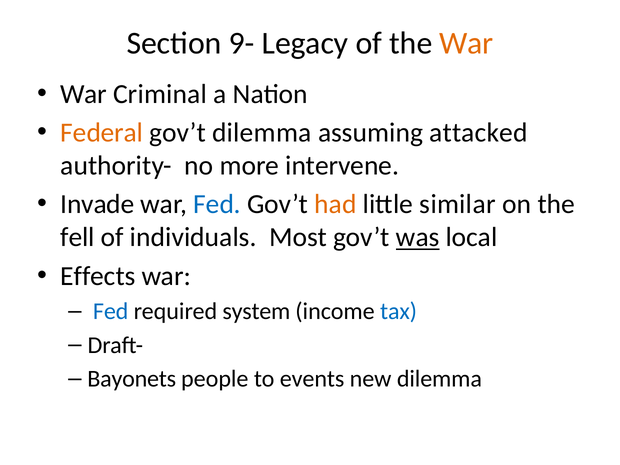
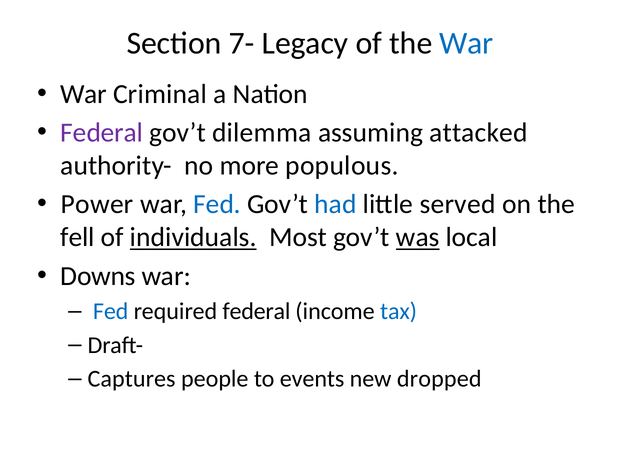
9-: 9- -> 7-
War at (466, 43) colour: orange -> blue
Federal at (102, 133) colour: orange -> purple
intervene: intervene -> populous
Invade: Invade -> Power
had colour: orange -> blue
similar: similar -> served
individuals underline: none -> present
Effects: Effects -> Downs
required system: system -> federal
Bayonets: Bayonets -> Captures
new dilemma: dilemma -> dropped
